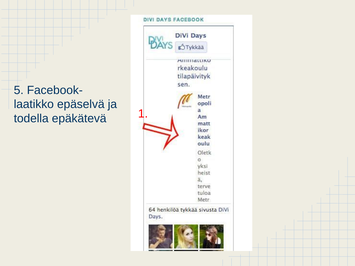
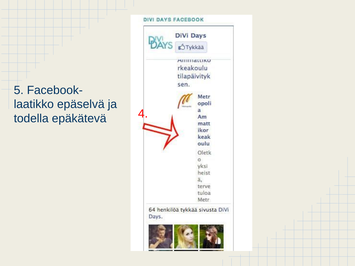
1: 1 -> 4
